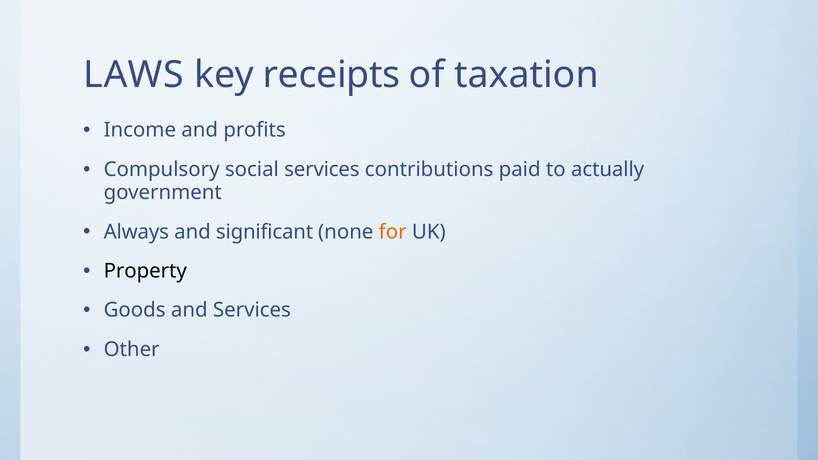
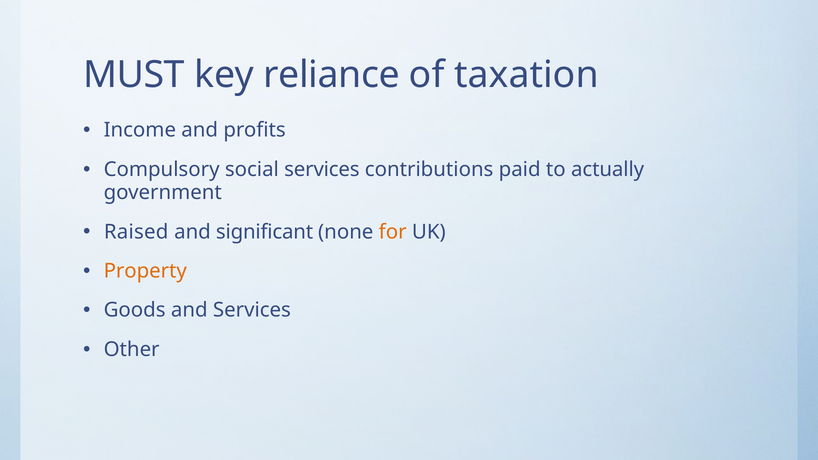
LAWS: LAWS -> MUST
receipts: receipts -> reliance
Always: Always -> Raised
Property colour: black -> orange
